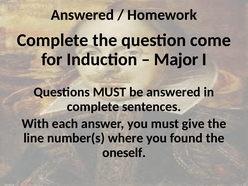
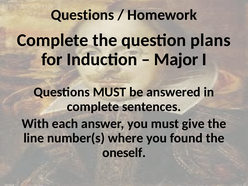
Answered at (82, 15): Answered -> Questions
come: come -> plans
